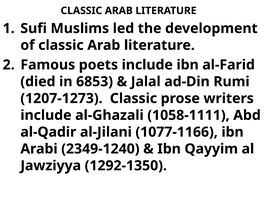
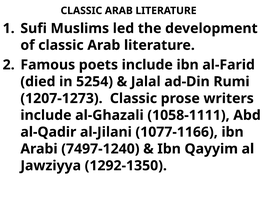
6853: 6853 -> 5254
2349-1240: 2349-1240 -> 7497-1240
